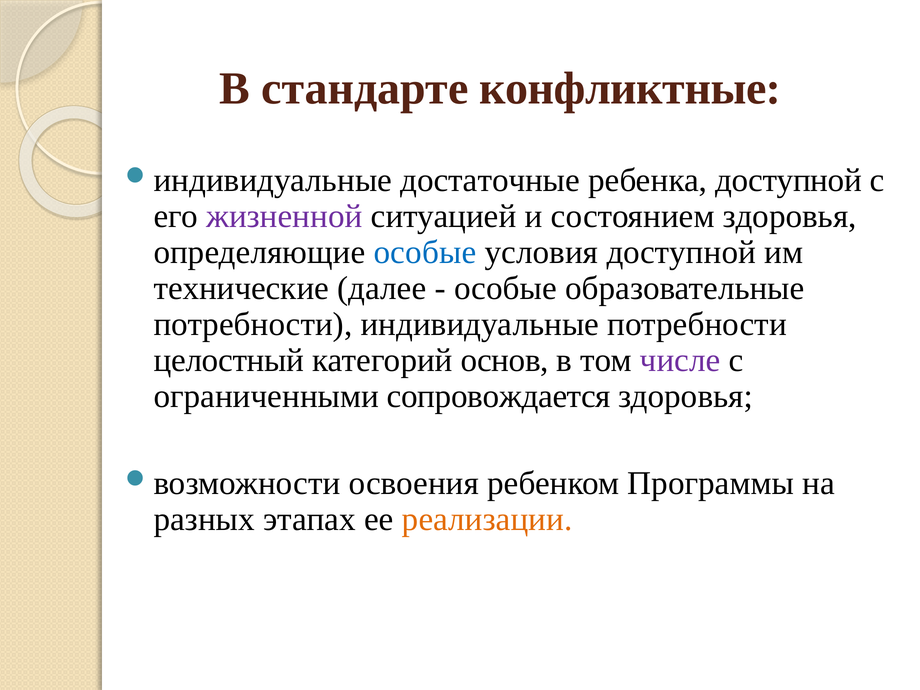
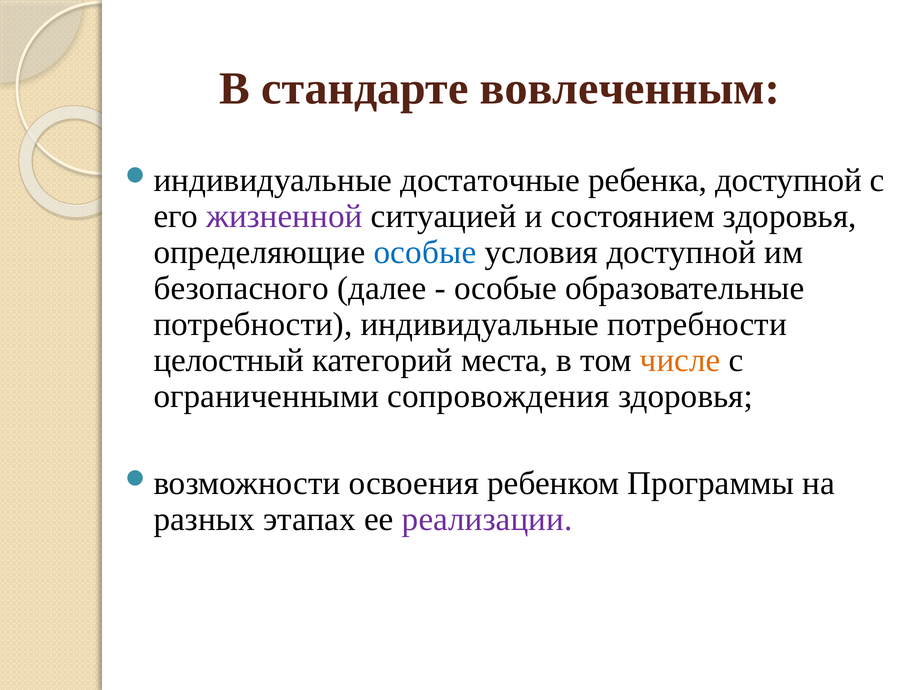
конфликтные: конфликтные -> вовлеченным
технические: технические -> безопасного
основ: основ -> места
числе colour: purple -> orange
сопровождается: сопровождается -> сопровождения
реализации colour: orange -> purple
